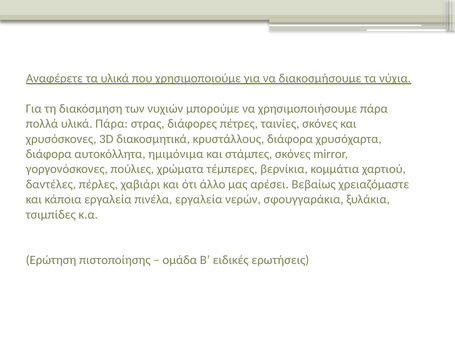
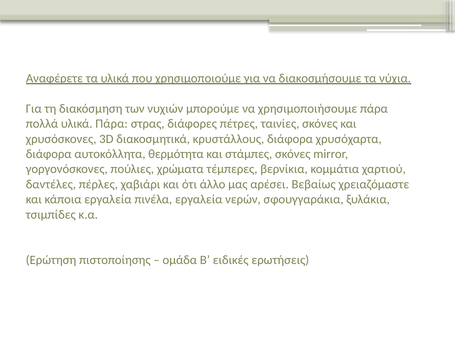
ημιμόνιμα: ημιμόνιμα -> θερμότητα
